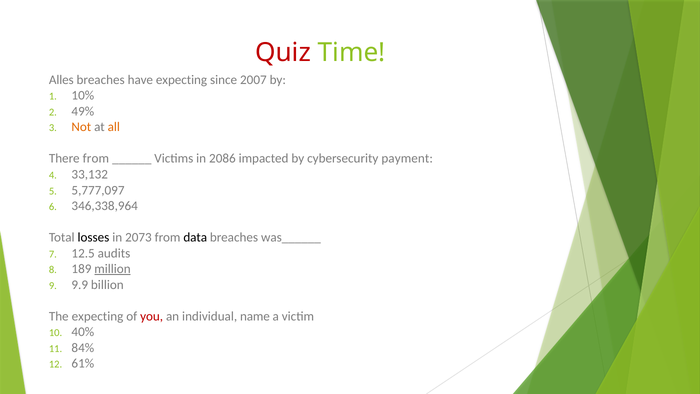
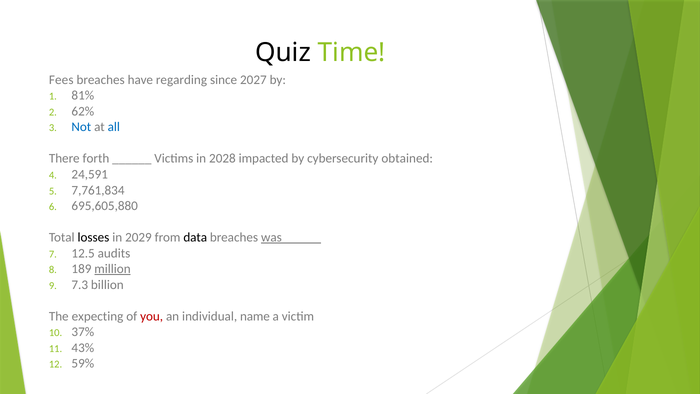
Quiz colour: red -> black
Alles: Alles -> Fees
have expecting: expecting -> regarding
2007: 2007 -> 2027
10%: 10% -> 81%
49%: 49% -> 62%
Not colour: orange -> blue
all colour: orange -> blue
There from: from -> forth
2086: 2086 -> 2028
payment: payment -> obtained
33,132: 33,132 -> 24,591
5,777,097: 5,777,097 -> 7,761,834
346,338,964: 346,338,964 -> 695,605,880
2073: 2073 -> 2029
was______ underline: none -> present
9.9: 9.9 -> 7.3
40%: 40% -> 37%
84%: 84% -> 43%
61%: 61% -> 59%
